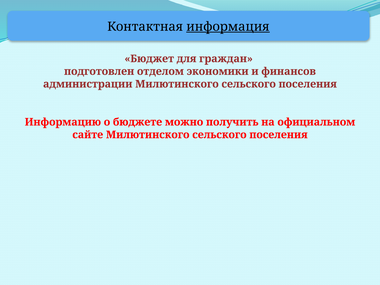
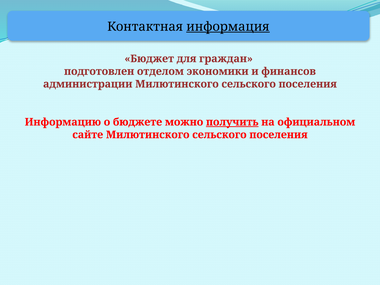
получить underline: none -> present
